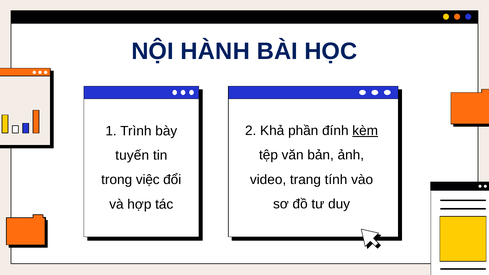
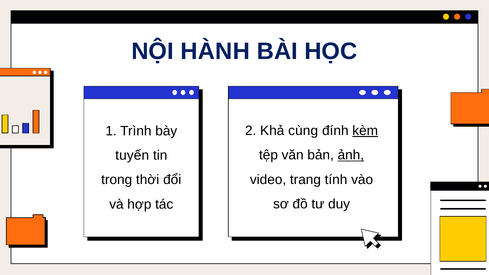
phần: phần -> cùng
ảnh underline: none -> present
việc: việc -> thời
